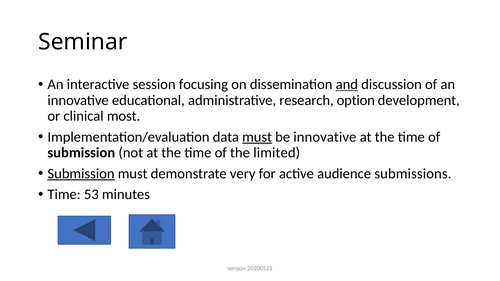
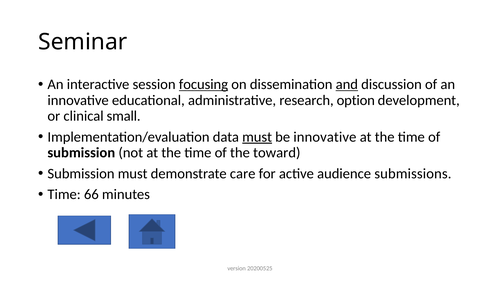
focusing underline: none -> present
most: most -> small
limited: limited -> toward
Submission at (81, 174) underline: present -> none
very: very -> care
53: 53 -> 66
